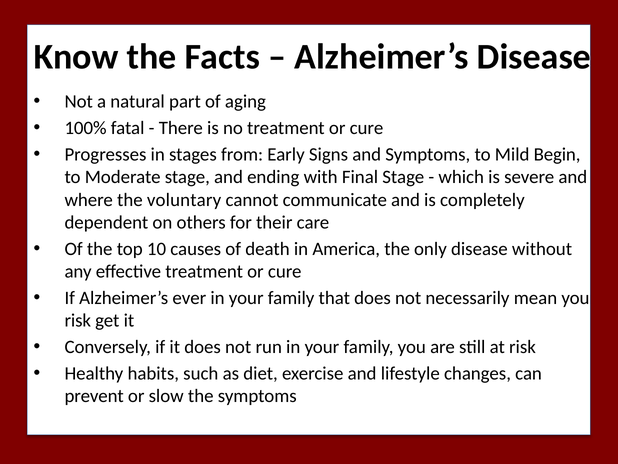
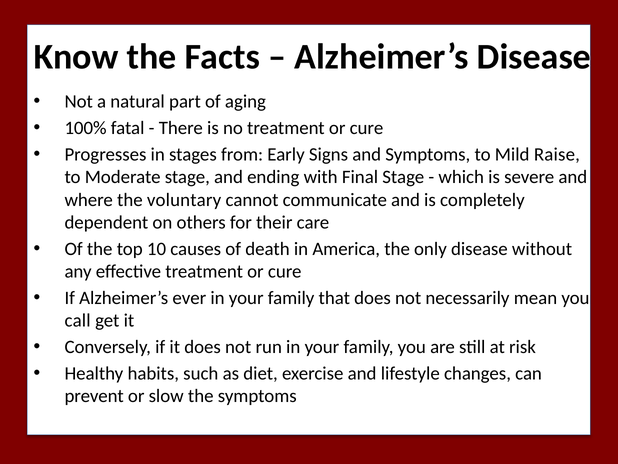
Begin: Begin -> Raise
risk at (78, 320): risk -> call
